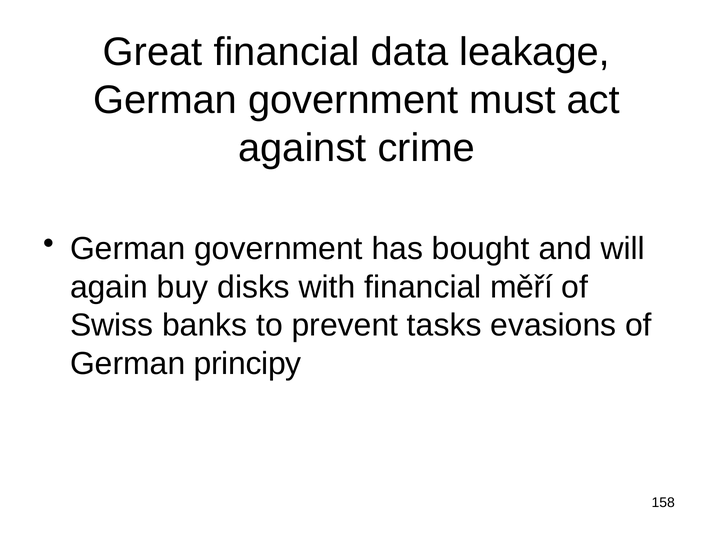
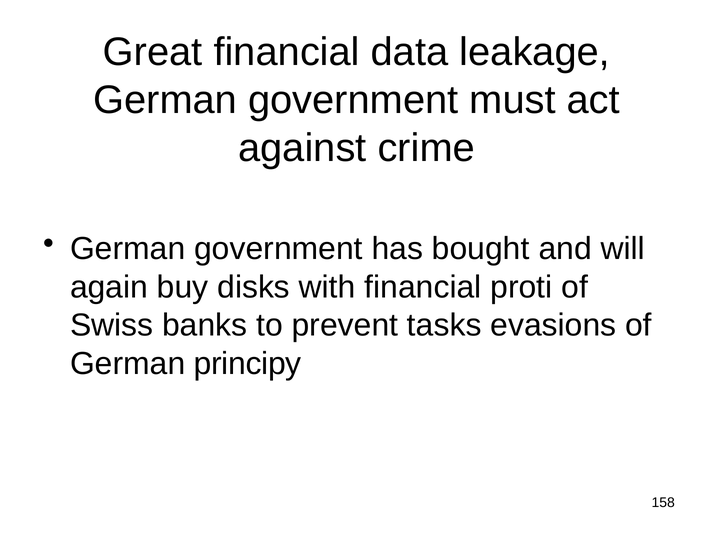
měří: měří -> proti
